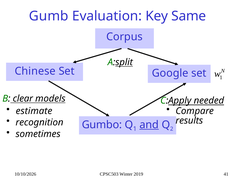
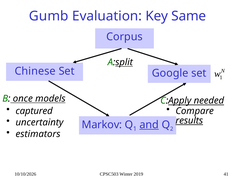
clear: clear -> once
estimate: estimate -> captured
recognition: recognition -> uncertainty
results underline: none -> present
Gumbo: Gumbo -> Markov
sometimes: sometimes -> estimators
